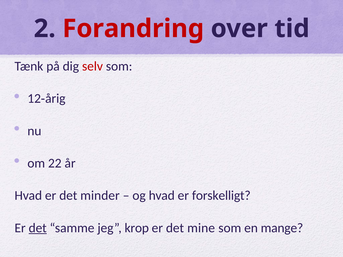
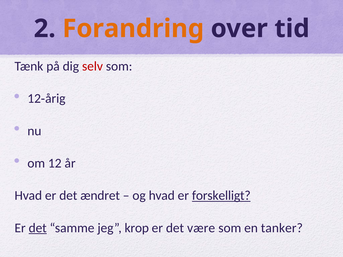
Forandring colour: red -> orange
om 22: 22 -> 12
minder: minder -> ændret
forskelligt underline: none -> present
mine: mine -> være
mange: mange -> tanker
